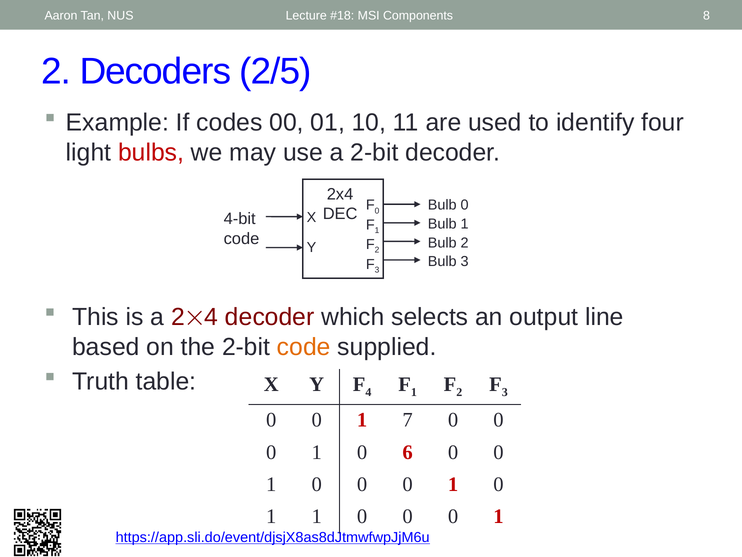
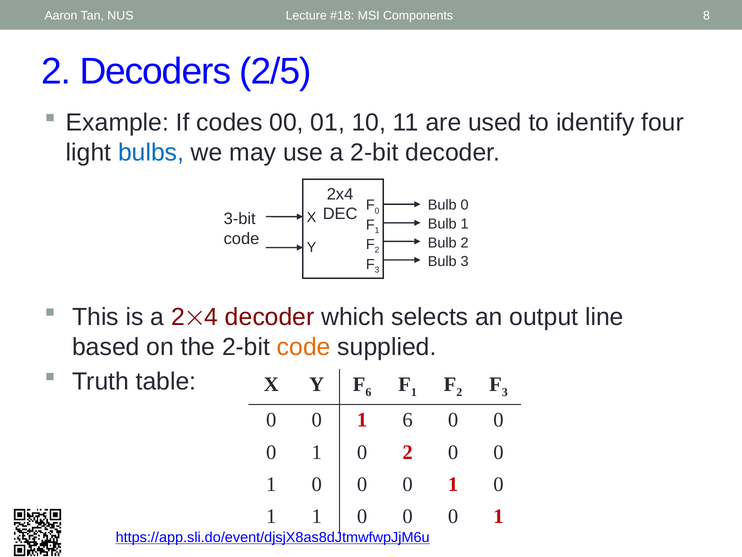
bulbs colour: red -> blue
4-bit: 4-bit -> 3-bit
4 at (368, 392): 4 -> 6
1 7: 7 -> 6
0 6: 6 -> 2
